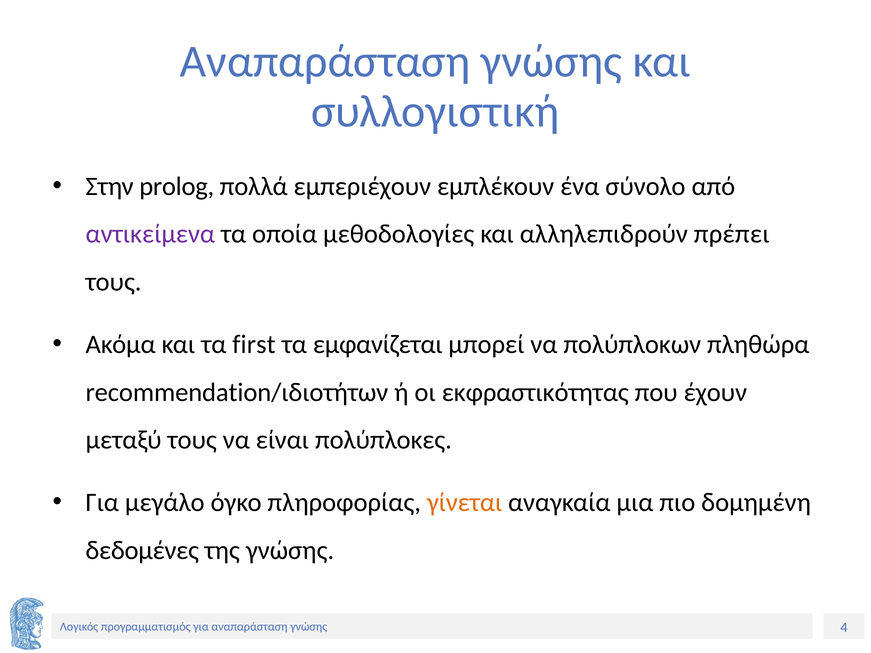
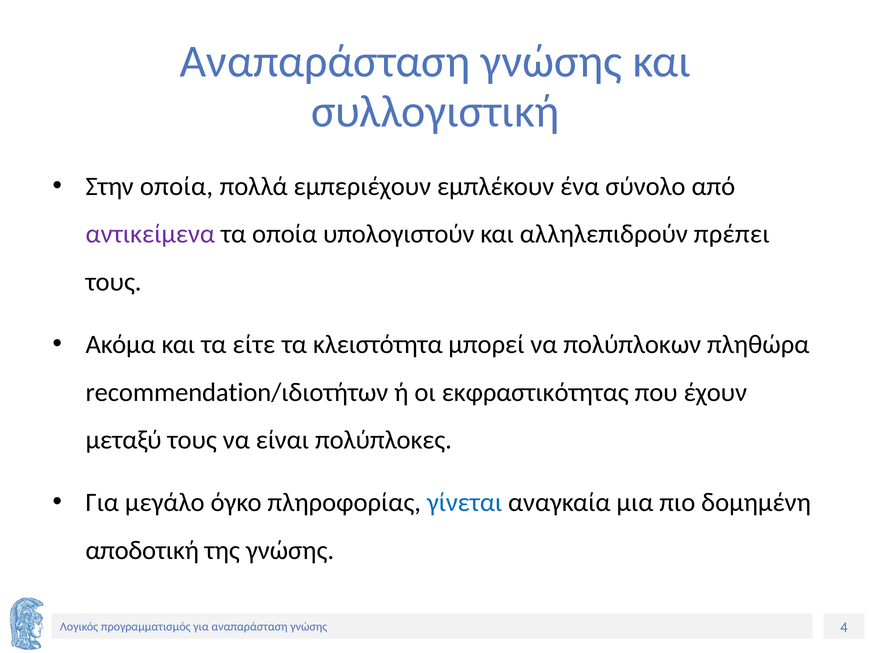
Στην prolog: prolog -> οποία
μεθοδολογίες: μεθοδολογίες -> υπολογιστούν
first: first -> είτε
εμφανίζεται: εμφανίζεται -> κλειστότητα
γίνεται colour: orange -> blue
δεδομένες: δεδομένες -> αποδοτική
